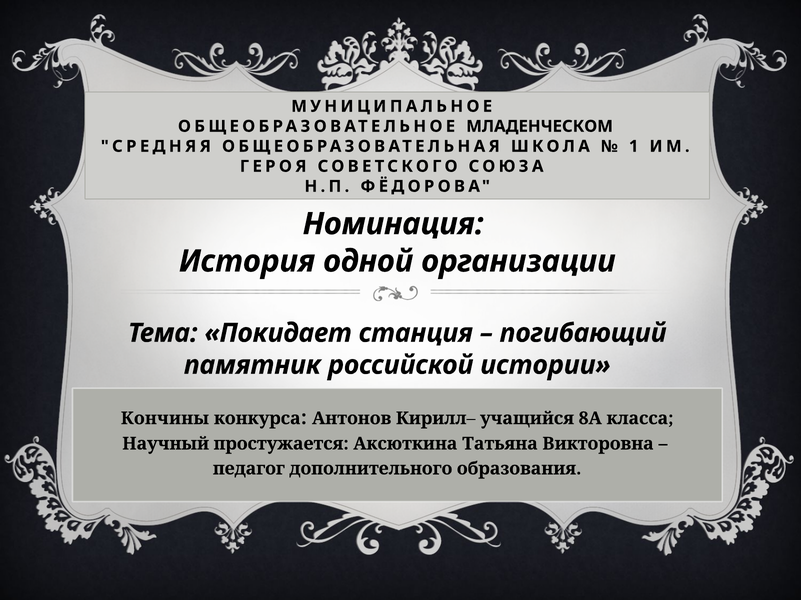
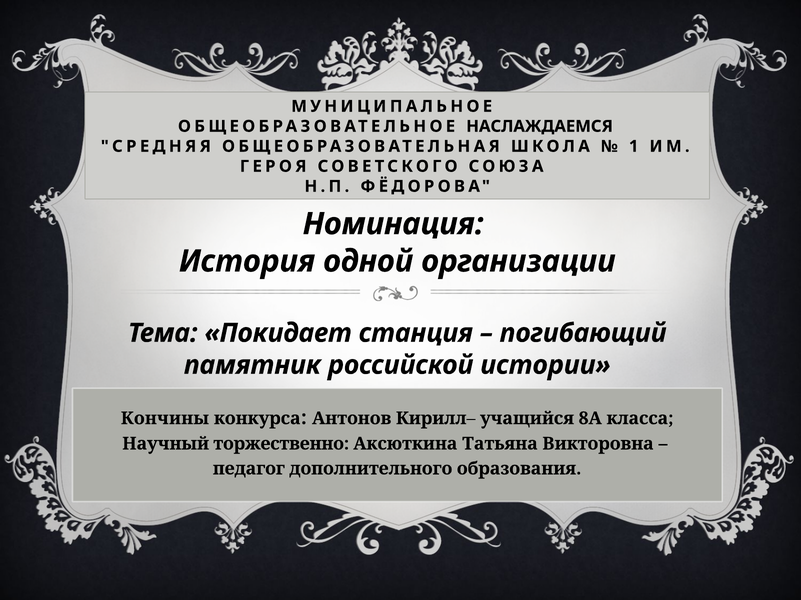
МЛАДЕНЧЕСКОМ: МЛАДЕНЧЕСКОМ -> НАСЛАЖДАЕМСЯ
простужается: простужается -> торжественно
